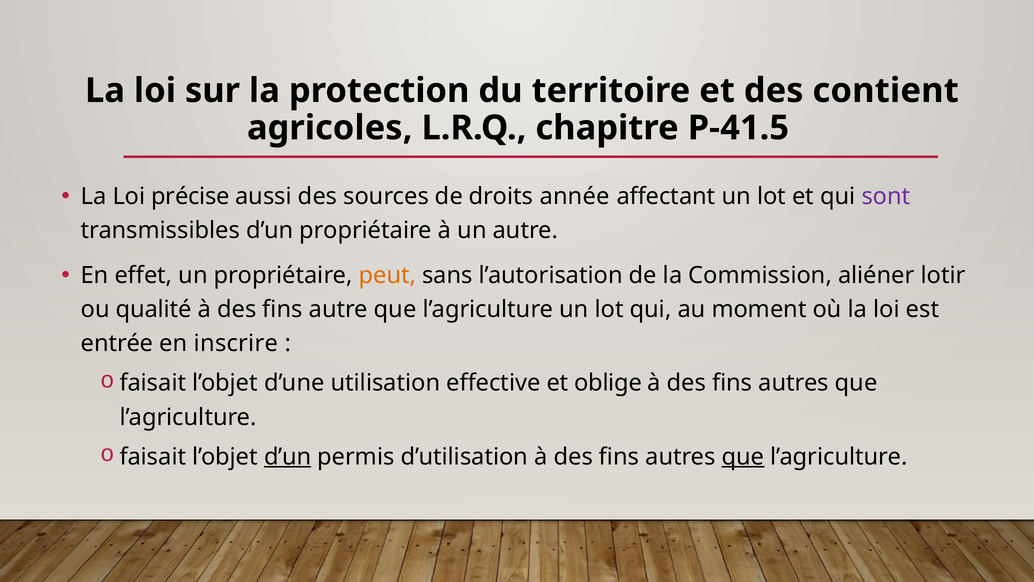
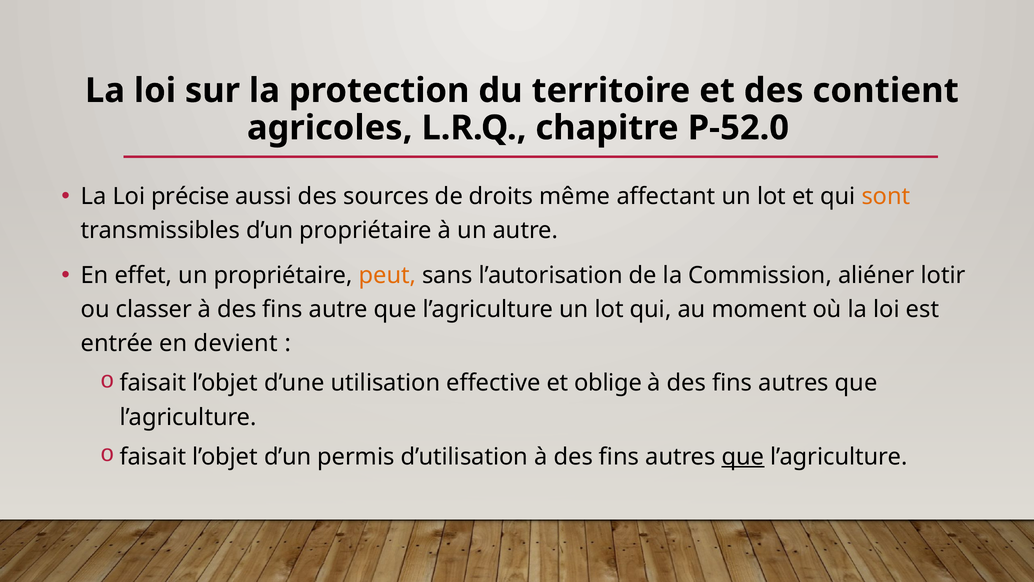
P-41.5: P-41.5 -> P-52.0
année: année -> même
sont colour: purple -> orange
qualité: qualité -> classer
inscrire: inscrire -> devient
d’un at (288, 456) underline: present -> none
